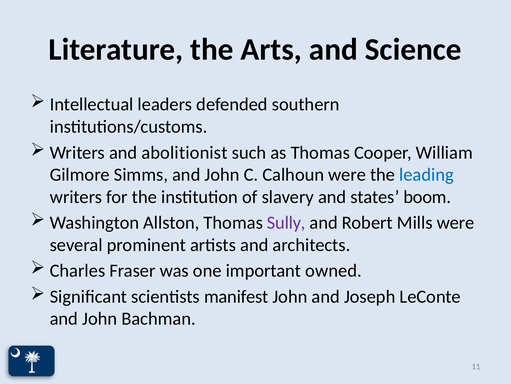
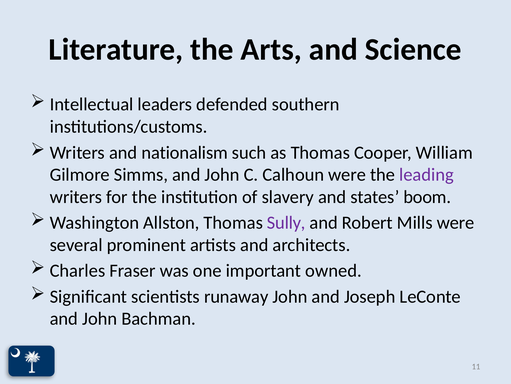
abolitionist: abolitionist -> nationalism
leading colour: blue -> purple
manifest: manifest -> runaway
